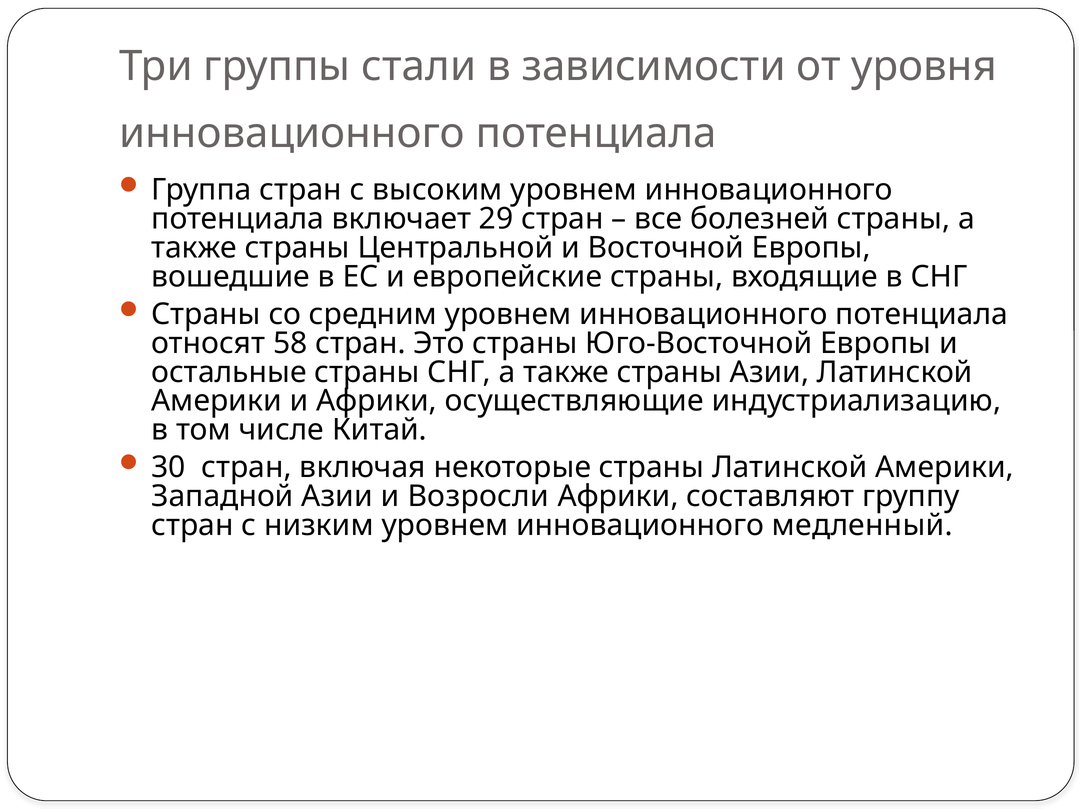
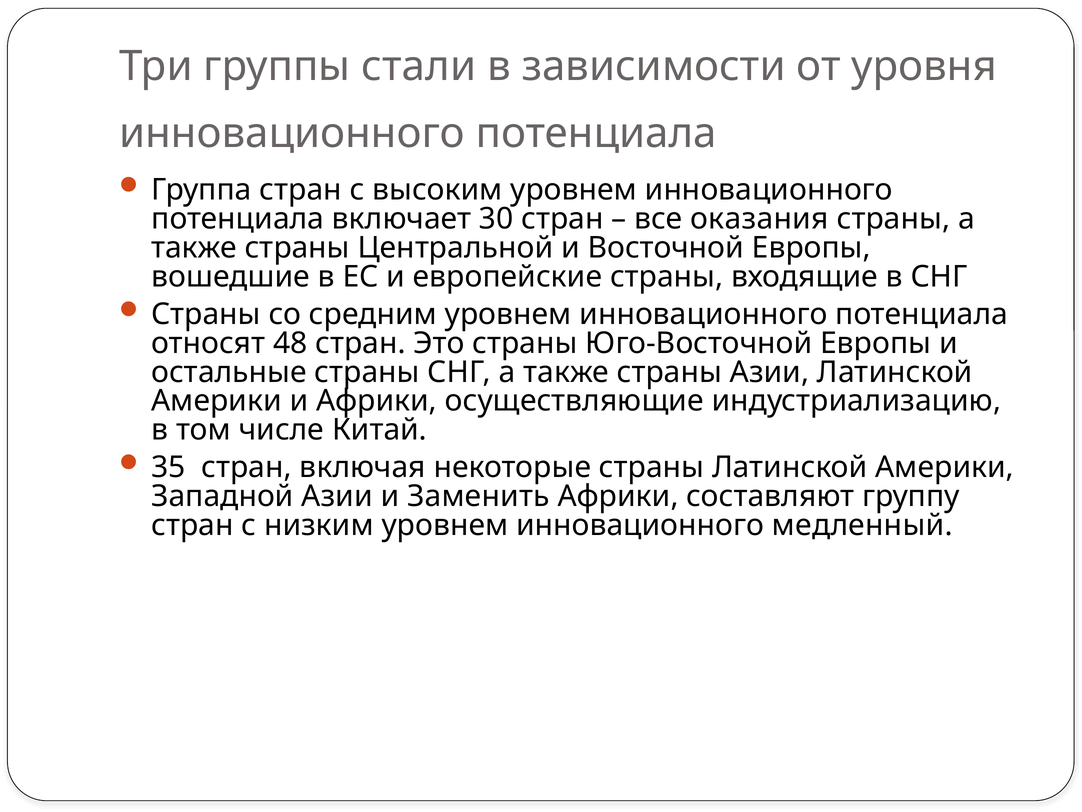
29: 29 -> 30
болезней: болезней -> оказания
58: 58 -> 48
30: 30 -> 35
Возросли: Возросли -> Заменить
